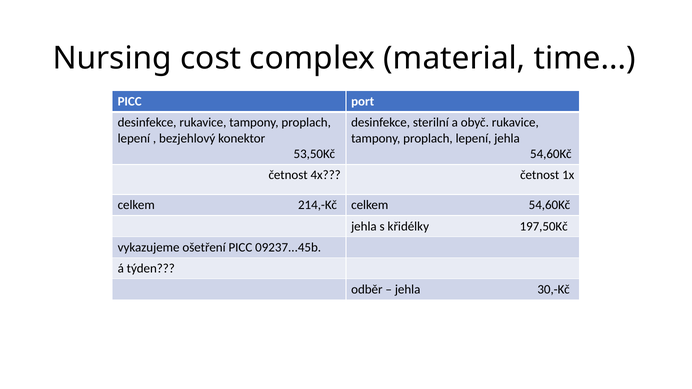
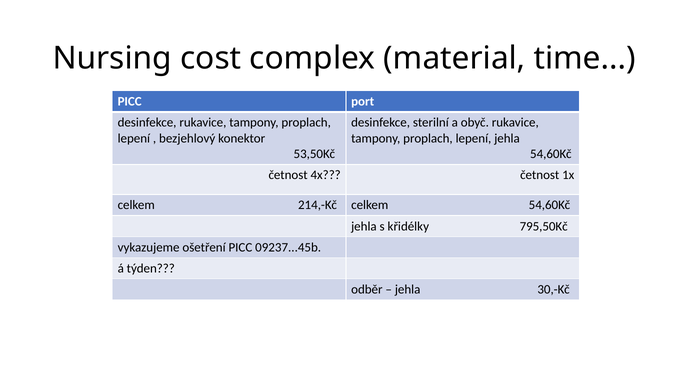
197,50Kč: 197,50Kč -> 795,50Kč
